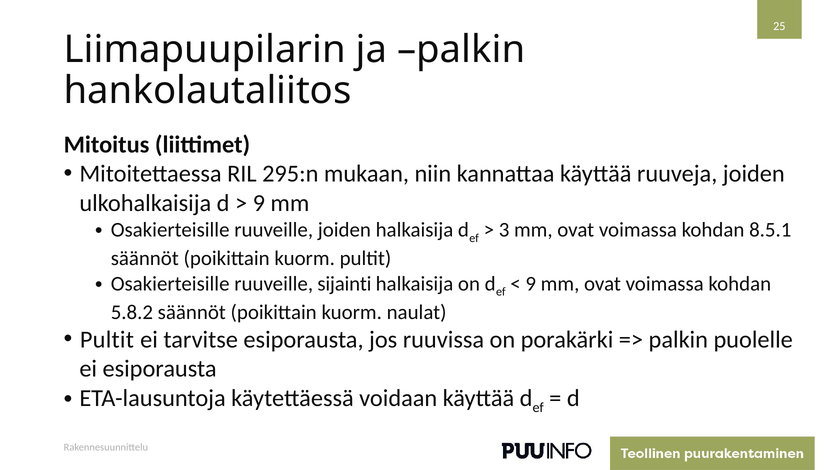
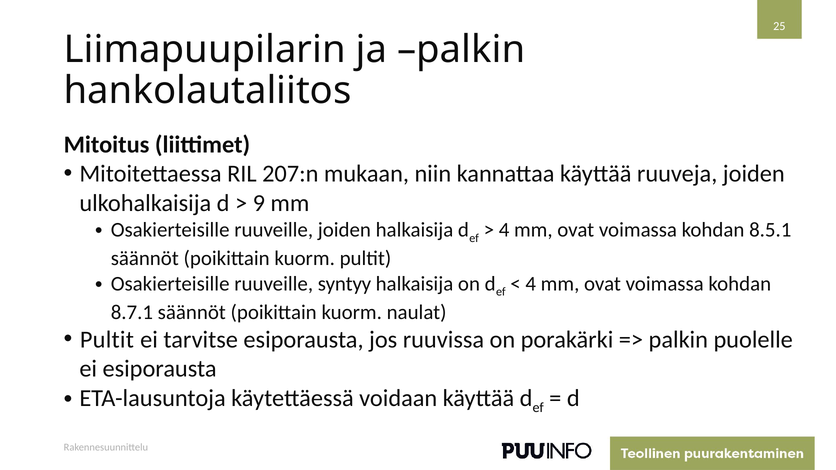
295:n: 295:n -> 207:n
3 at (504, 230): 3 -> 4
sijainti: sijainti -> syntyy
9 at (531, 284): 9 -> 4
5.8.2: 5.8.2 -> 8.7.1
